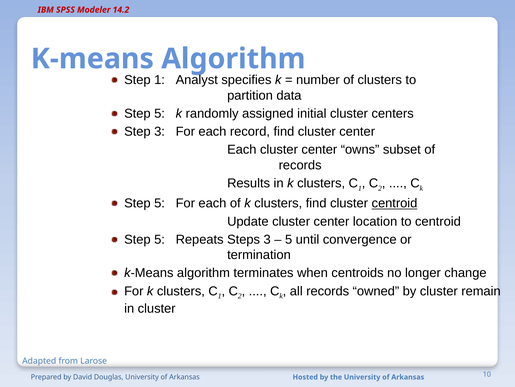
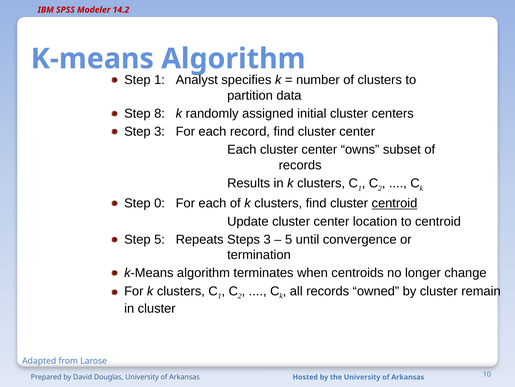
5 at (160, 113): 5 -> 8
5 at (160, 203): 5 -> 0
